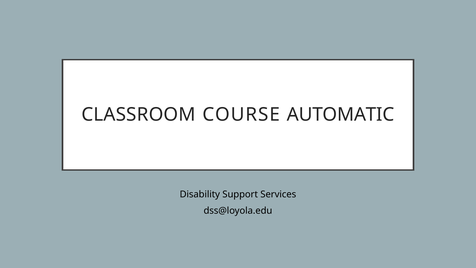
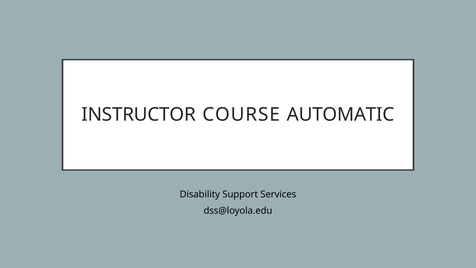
CLASSROOM: CLASSROOM -> INSTRUCTOR
